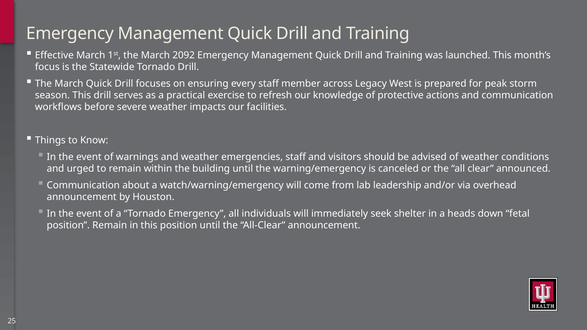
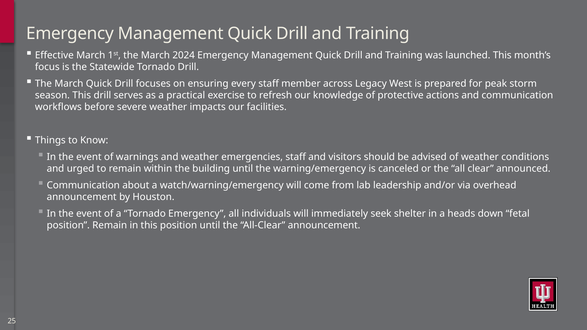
2092: 2092 -> 2024
